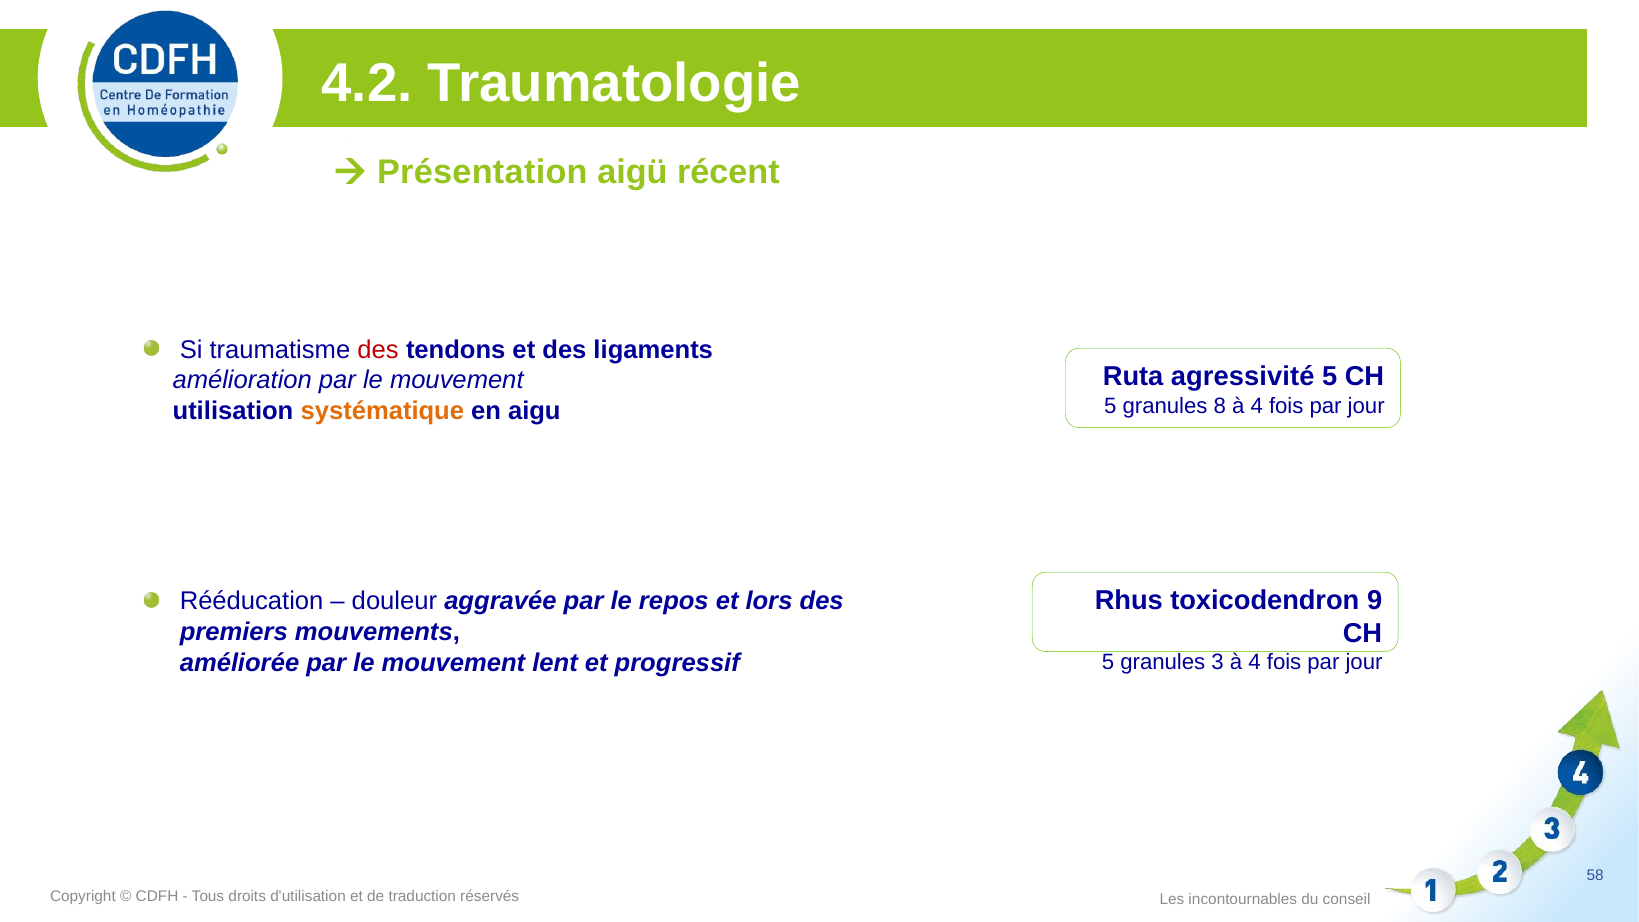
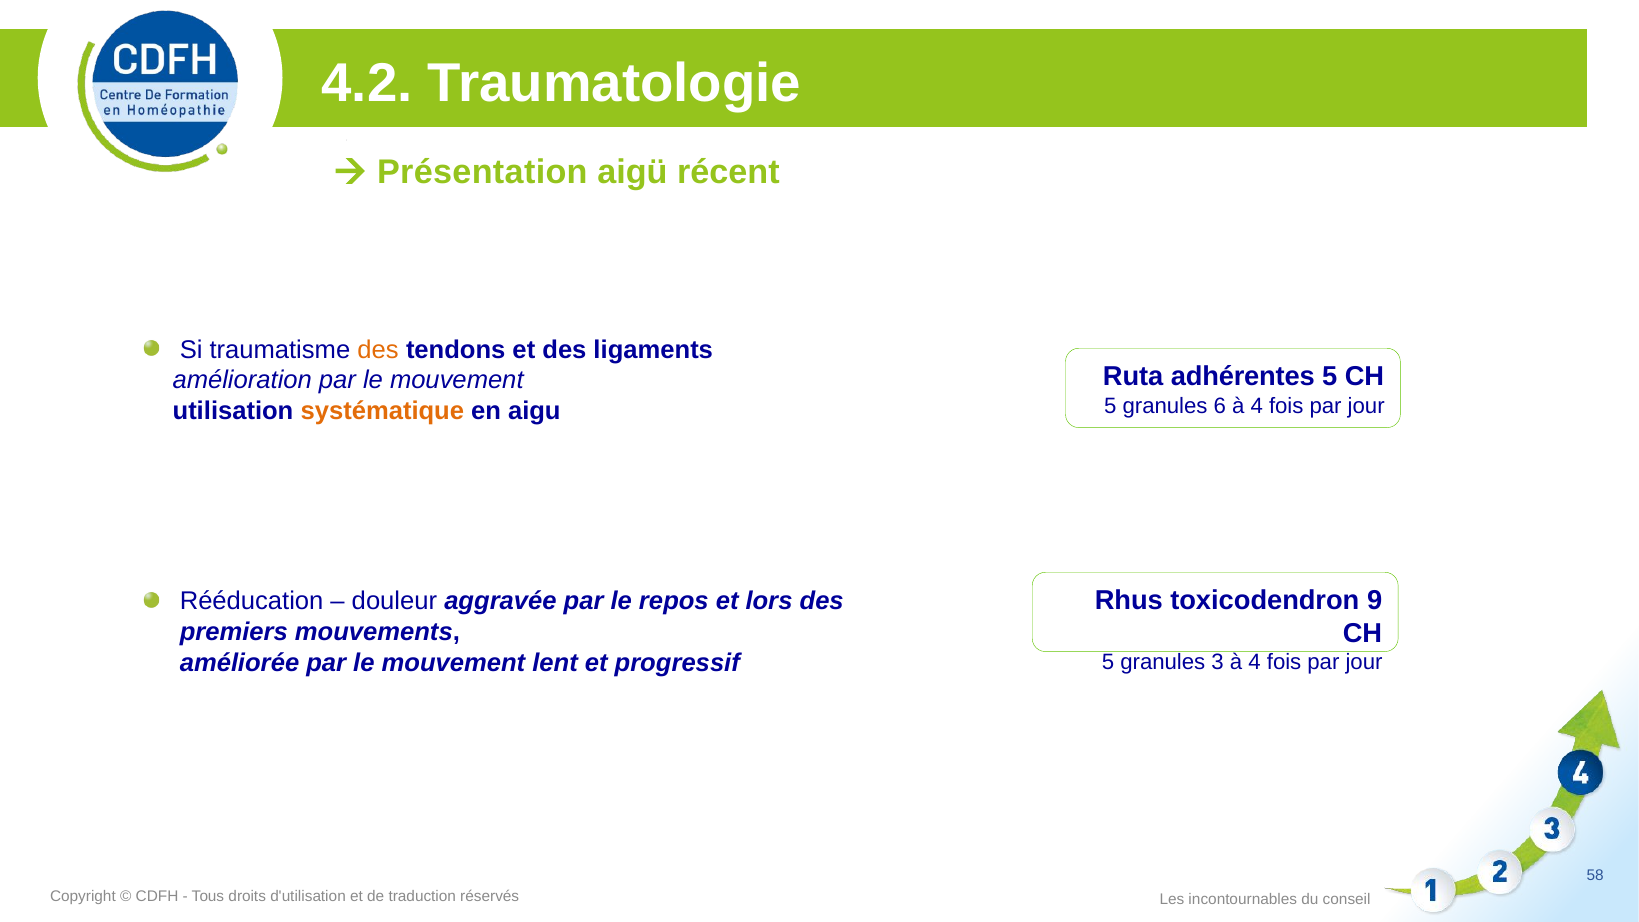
des at (378, 350) colour: red -> orange
agressivité: agressivité -> adhérentes
8: 8 -> 6
